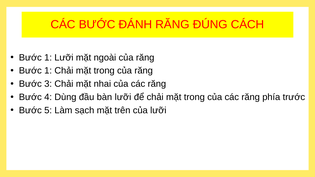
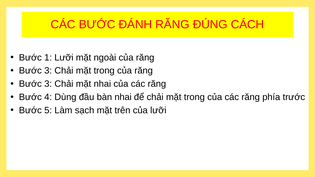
1 at (48, 71): 1 -> 3
bàn lưỡi: lưỡi -> nhai
